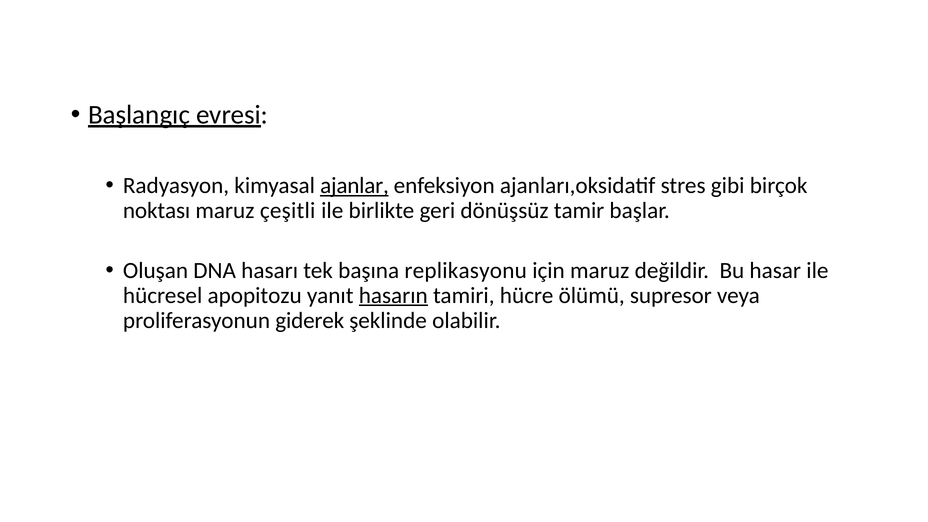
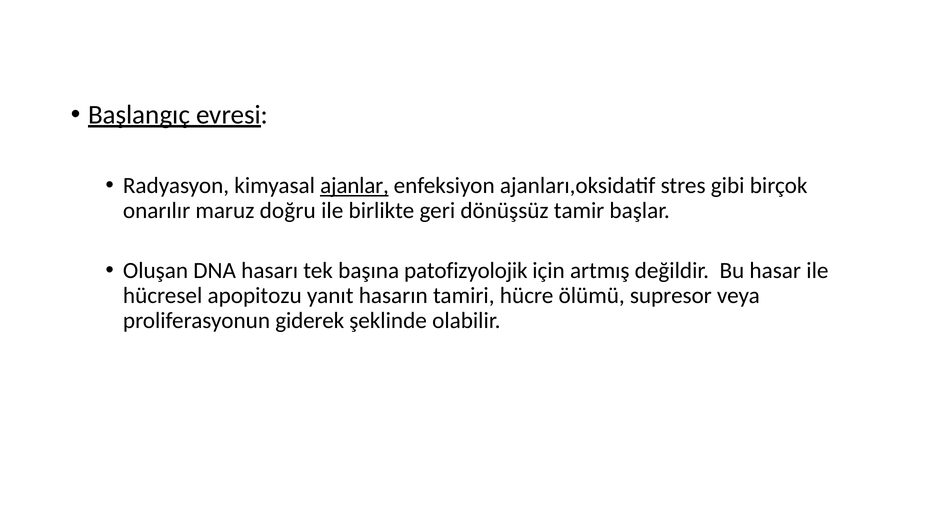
noktası: noktası -> onarılır
çeşitli: çeşitli -> doğru
replikasyonu: replikasyonu -> patofizyolojik
için maruz: maruz -> artmış
hasarın underline: present -> none
